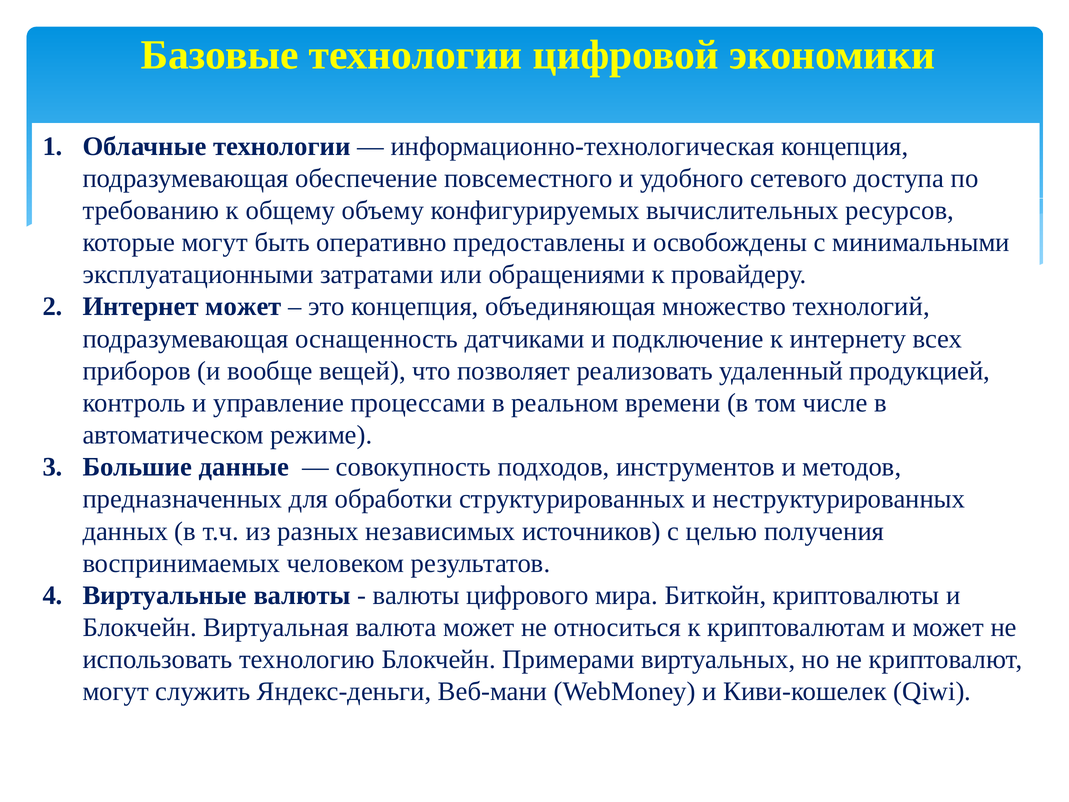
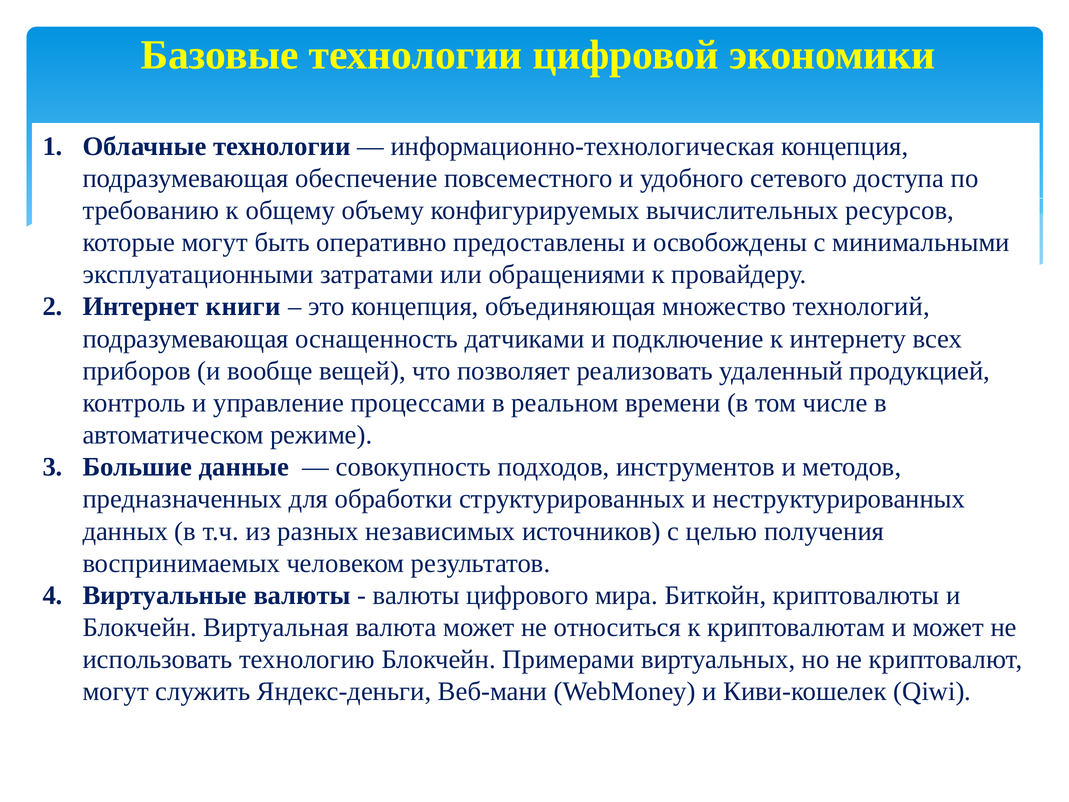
Интернет может: может -> книги
